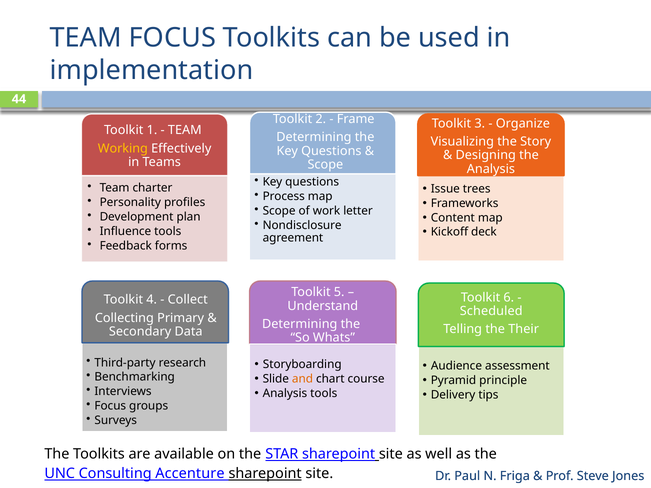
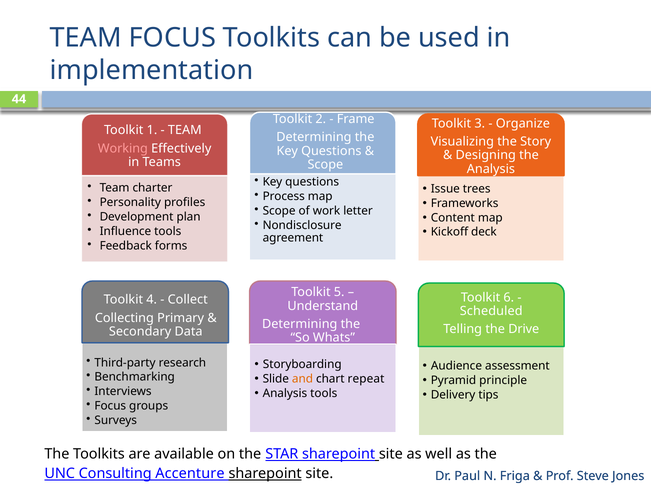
Working colour: yellow -> pink
Their: Their -> Drive
course: course -> repeat
